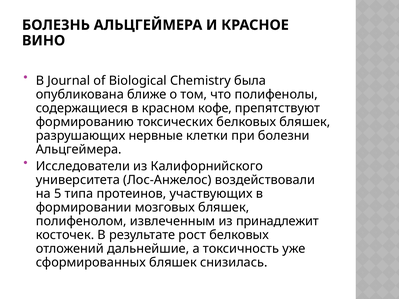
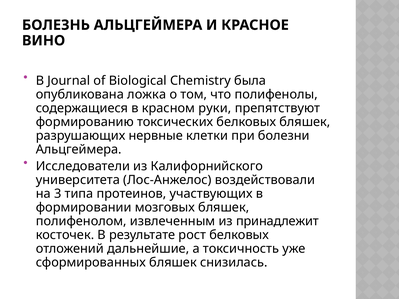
ближе: ближе -> ложка
кофе: кофе -> руки
5: 5 -> 3
